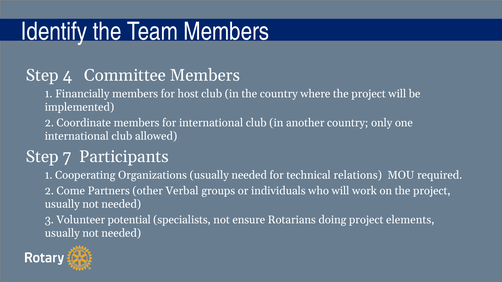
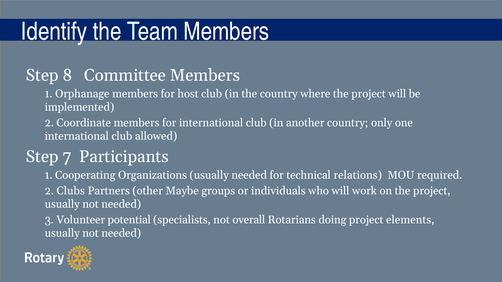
4: 4 -> 8
Financially: Financially -> Orphanage
Come: Come -> Clubs
Verbal: Verbal -> Maybe
ensure: ensure -> overall
